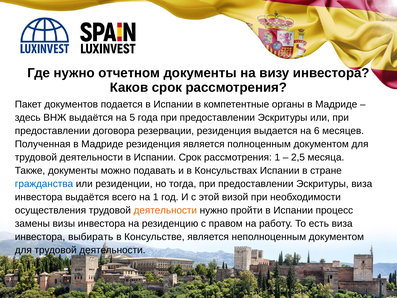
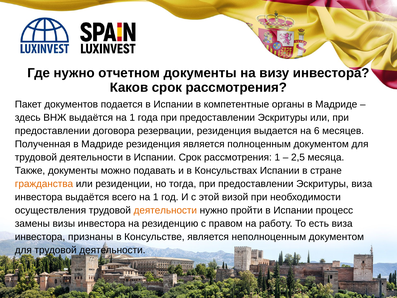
выдаётся на 5: 5 -> 1
гражданства colour: blue -> orange
выбирать: выбирать -> признаны
